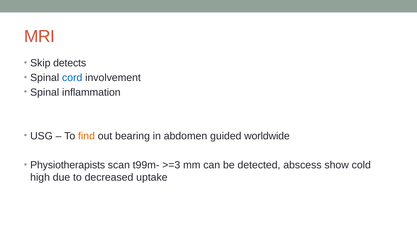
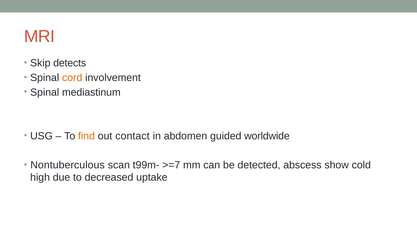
cord colour: blue -> orange
inflammation: inflammation -> mediastinum
bearing: bearing -> contact
Physiotherapists: Physiotherapists -> Nontuberculous
>=3: >=3 -> >=7
